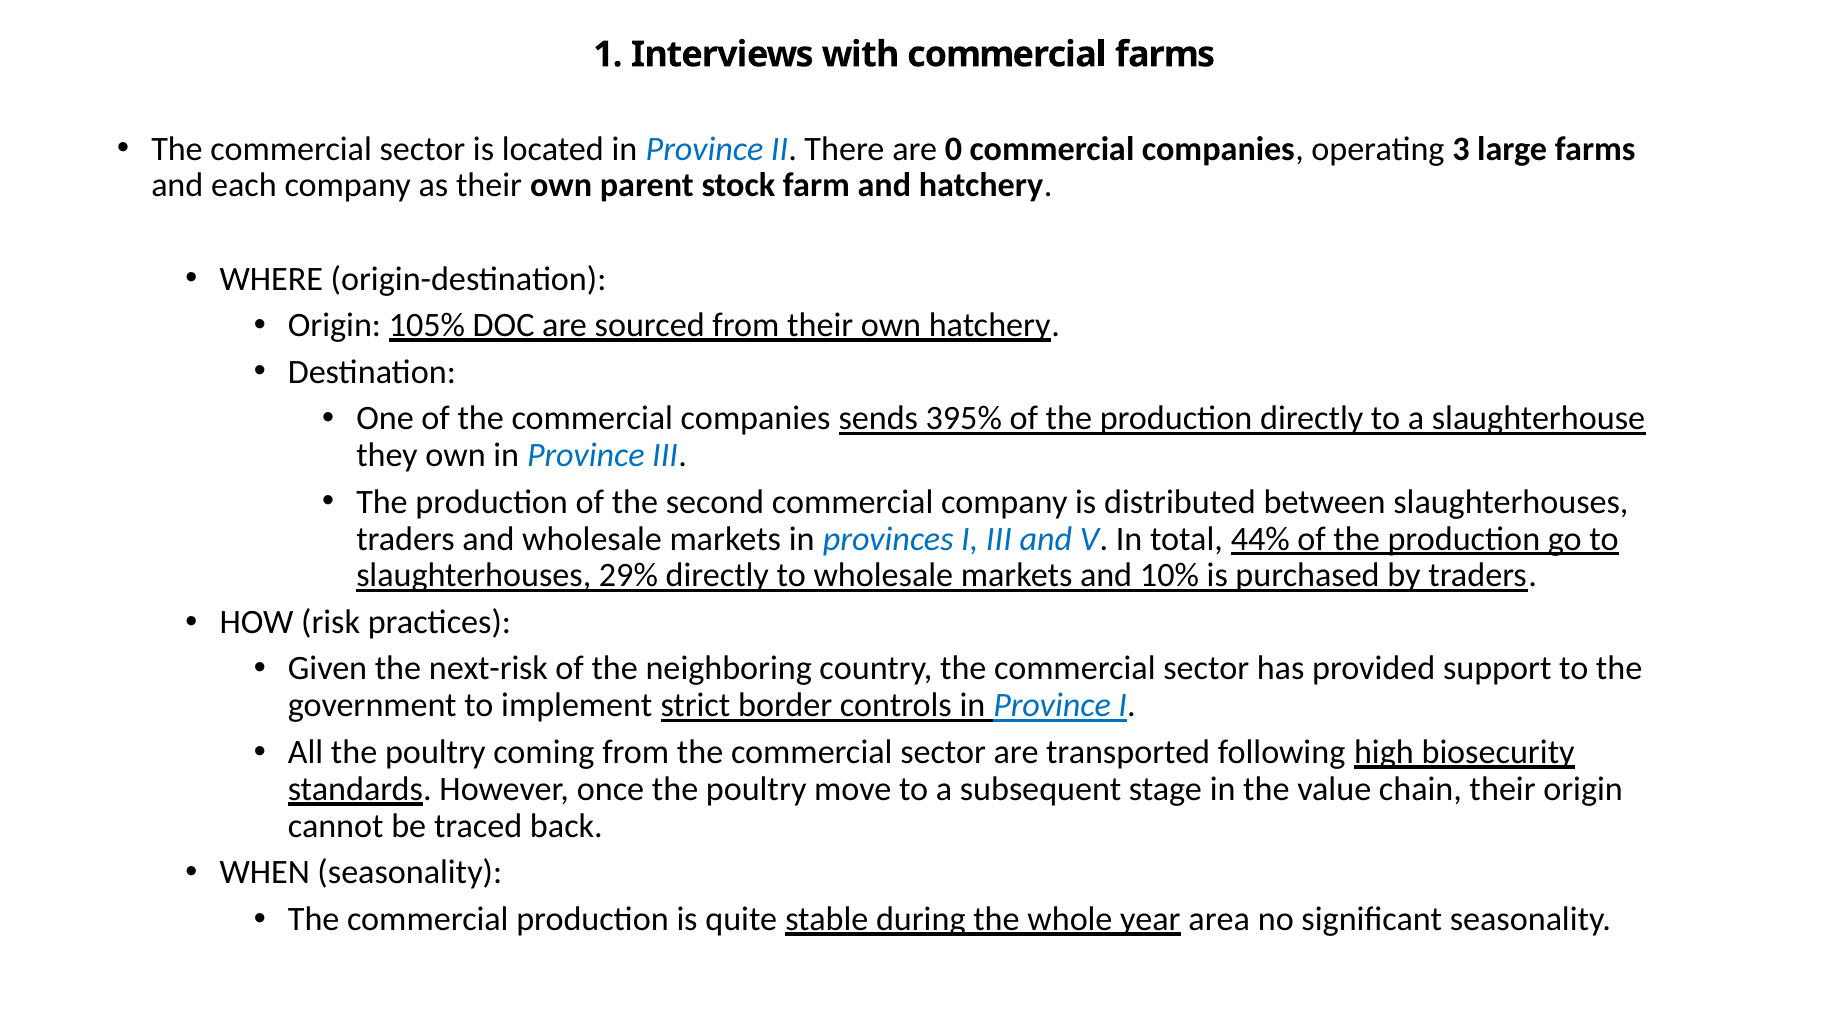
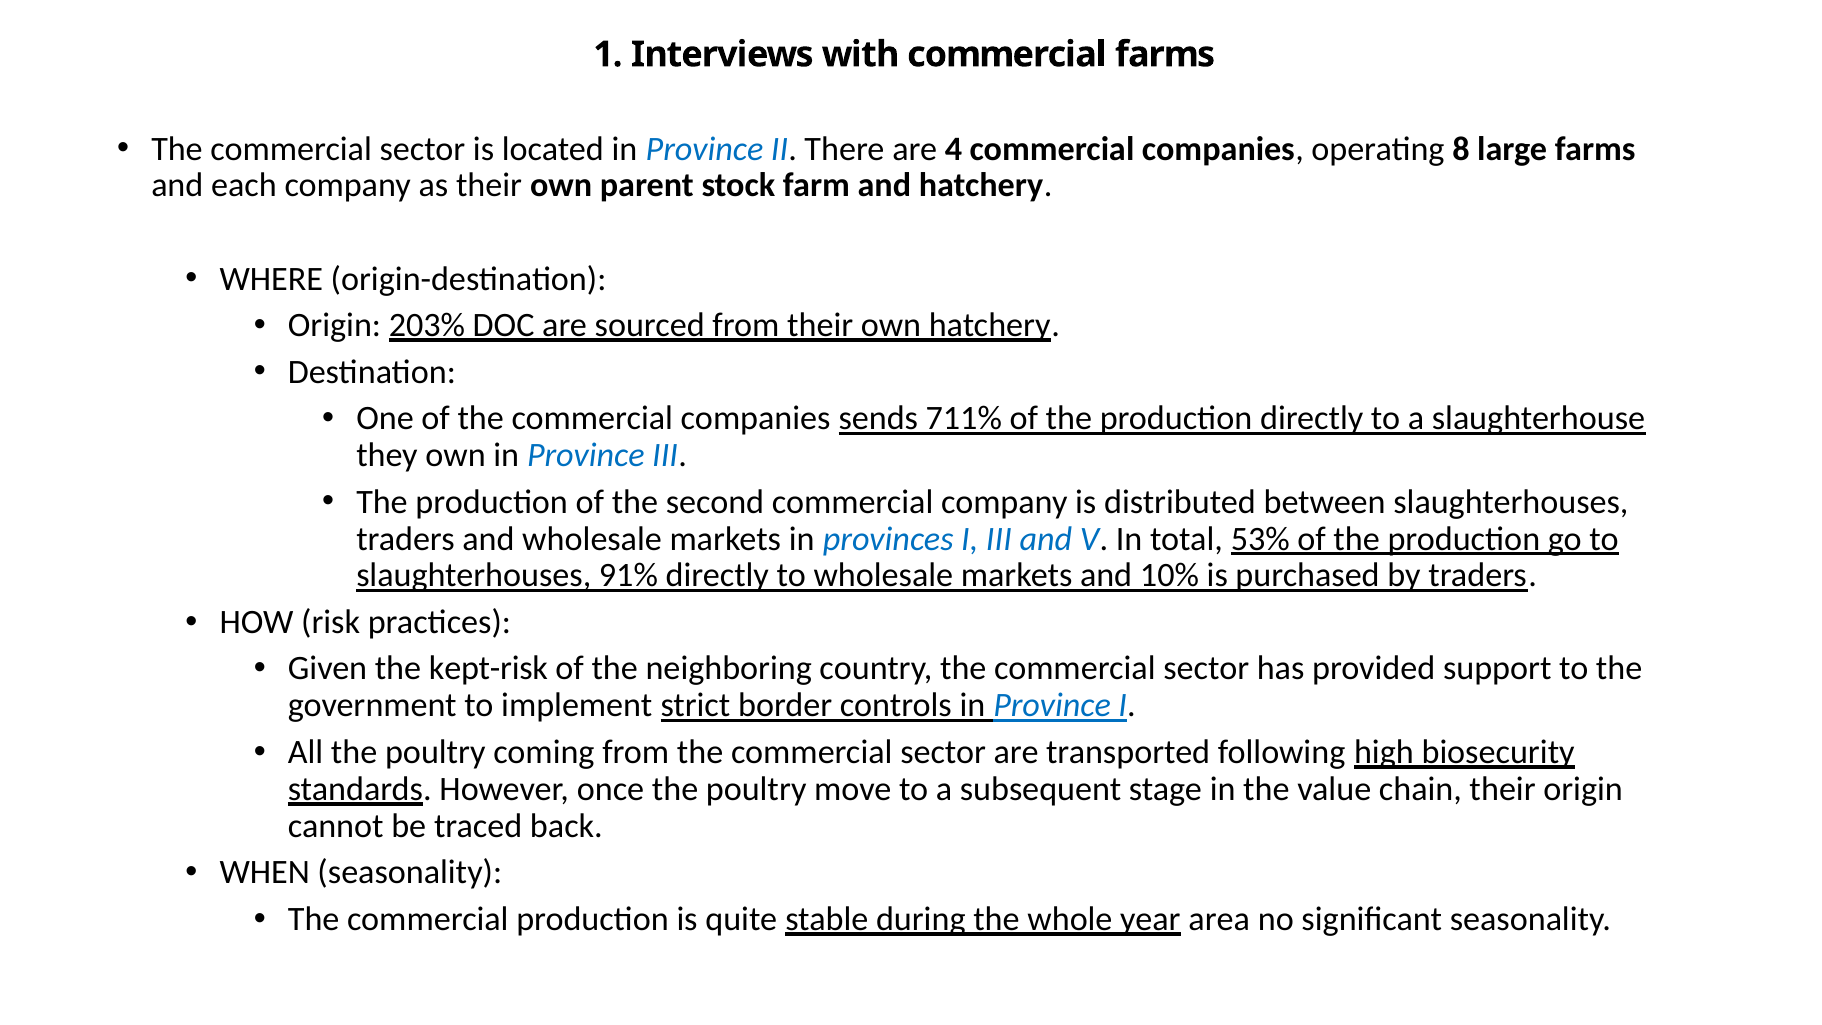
0: 0 -> 4
3: 3 -> 8
105%: 105% -> 203%
395%: 395% -> 711%
44%: 44% -> 53%
29%: 29% -> 91%
next-risk: next-risk -> kept-risk
